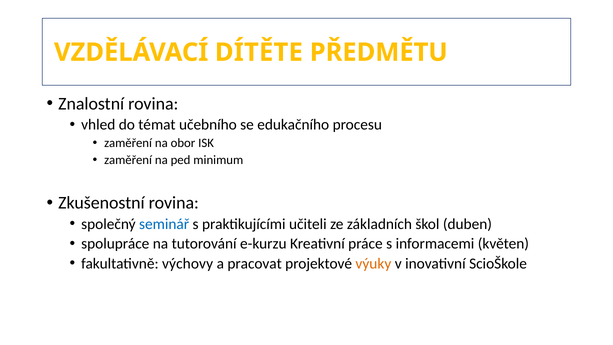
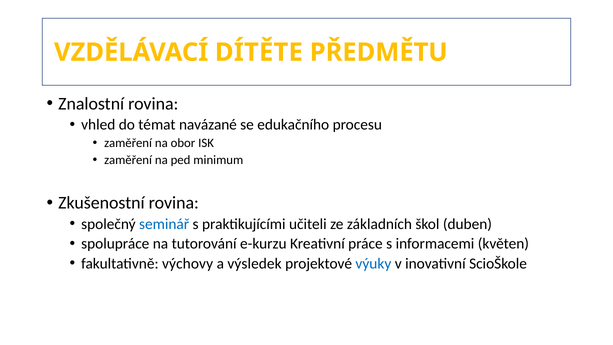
učebního: učebního -> navázané
pracovat: pracovat -> výsledek
výuky colour: orange -> blue
